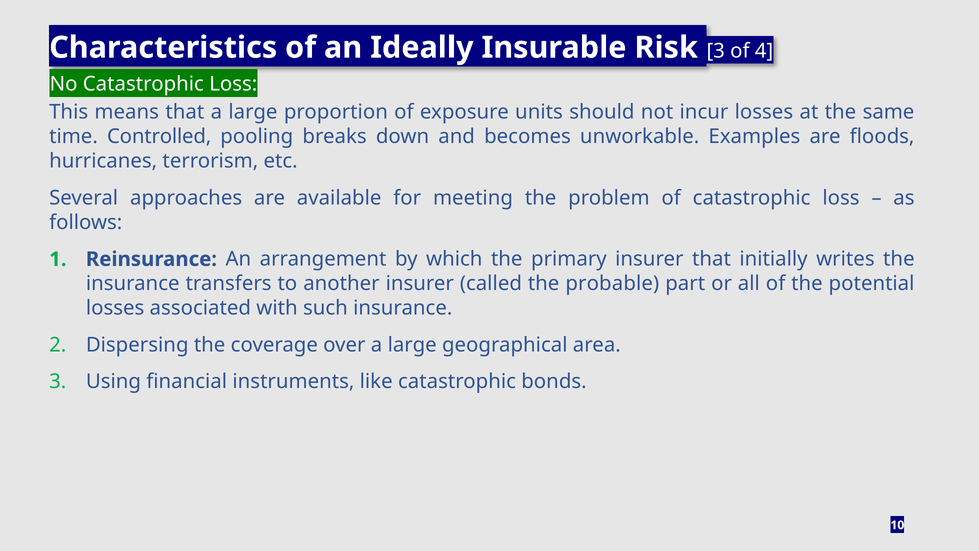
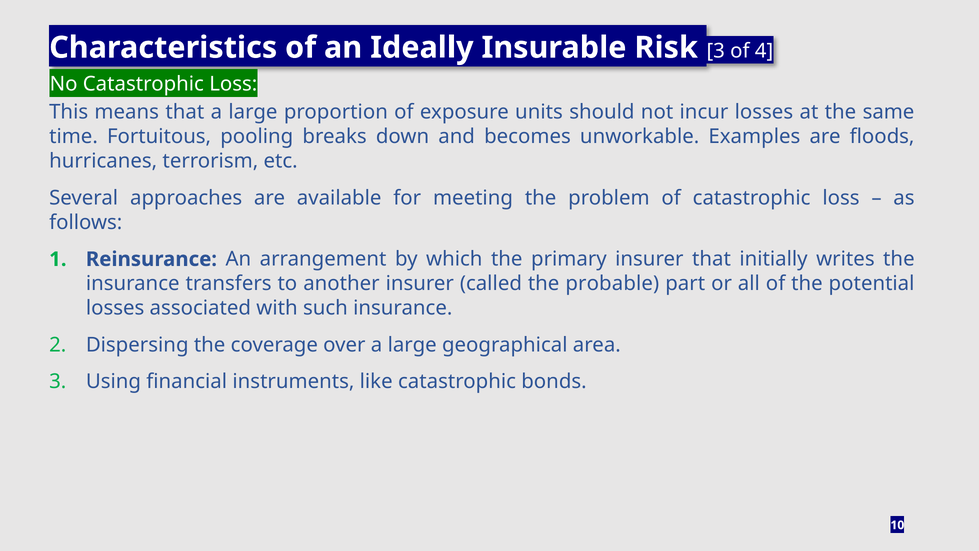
Controlled: Controlled -> Fortuitous
